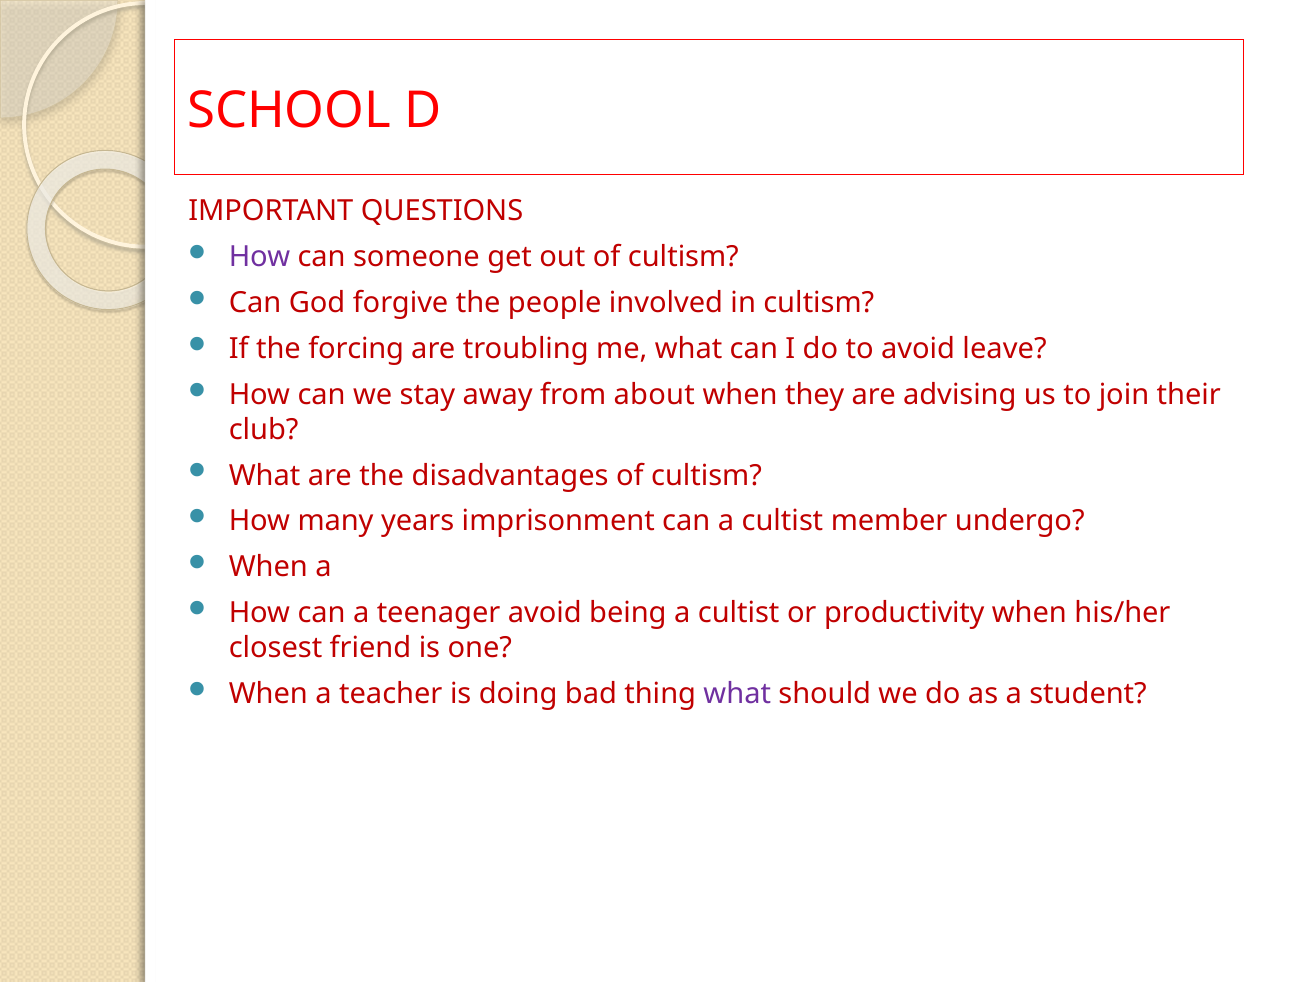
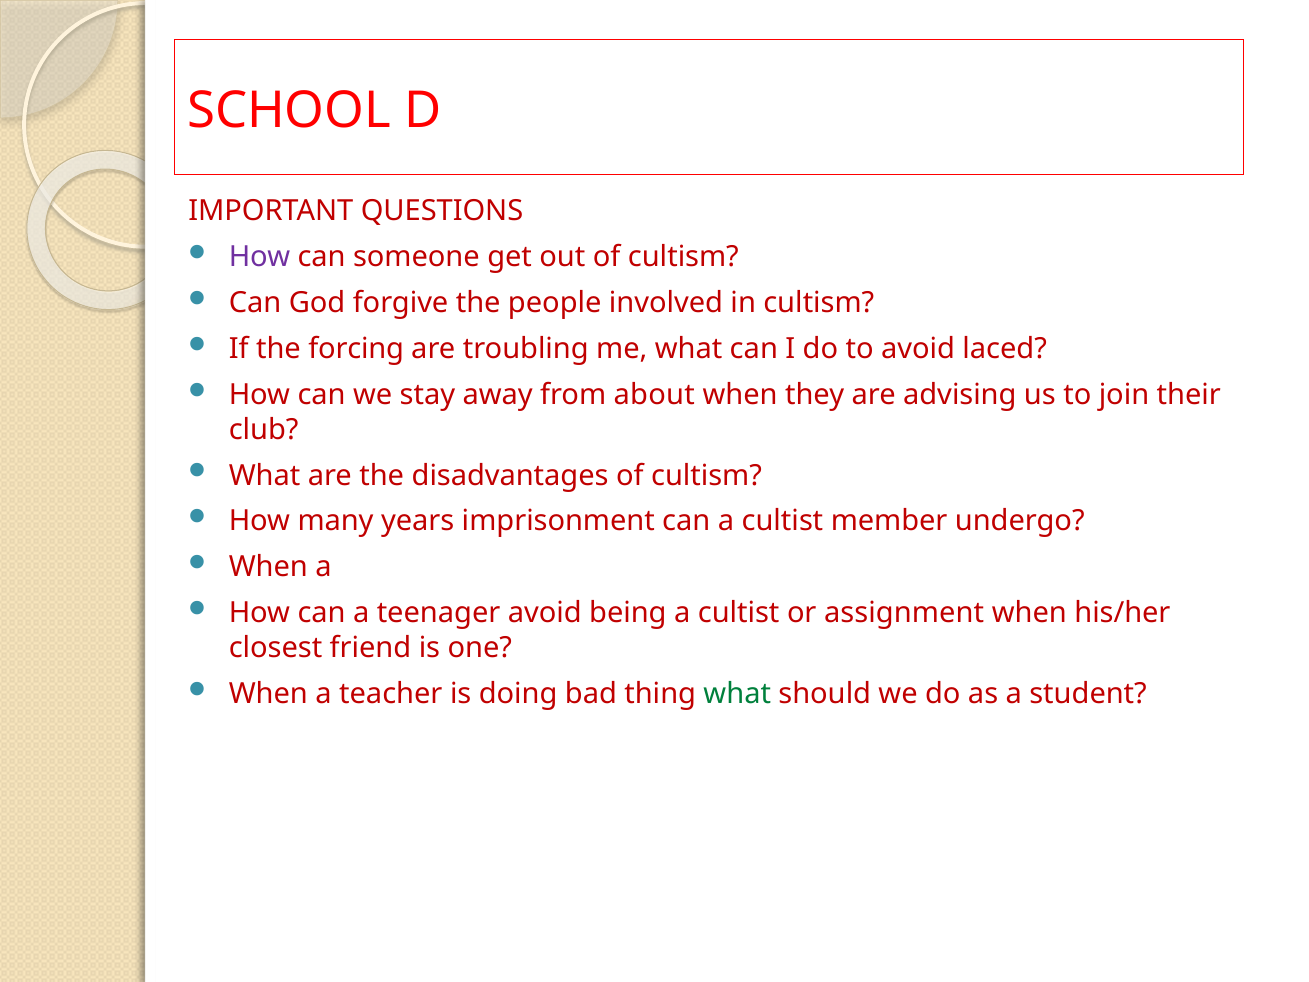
leave: leave -> laced
productivity: productivity -> assignment
what at (737, 693) colour: purple -> green
